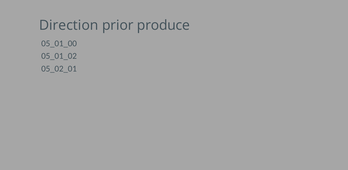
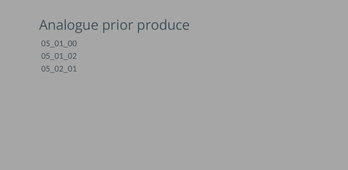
Direction: Direction -> Analogue
